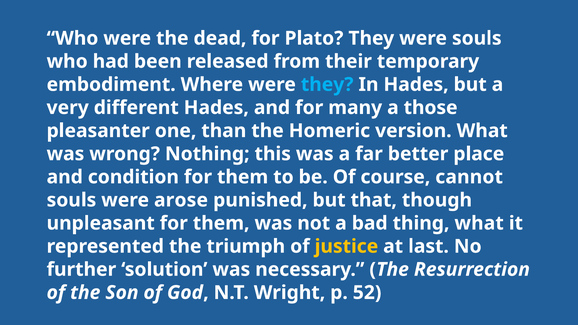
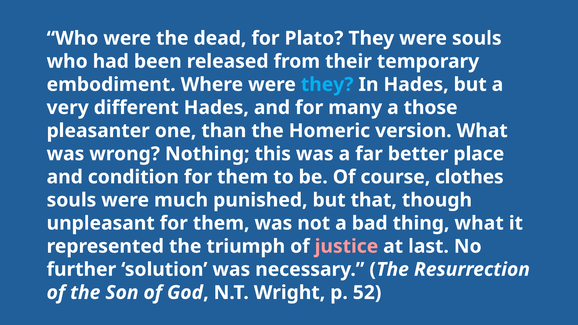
cannot: cannot -> clothes
arose: arose -> much
justice colour: yellow -> pink
